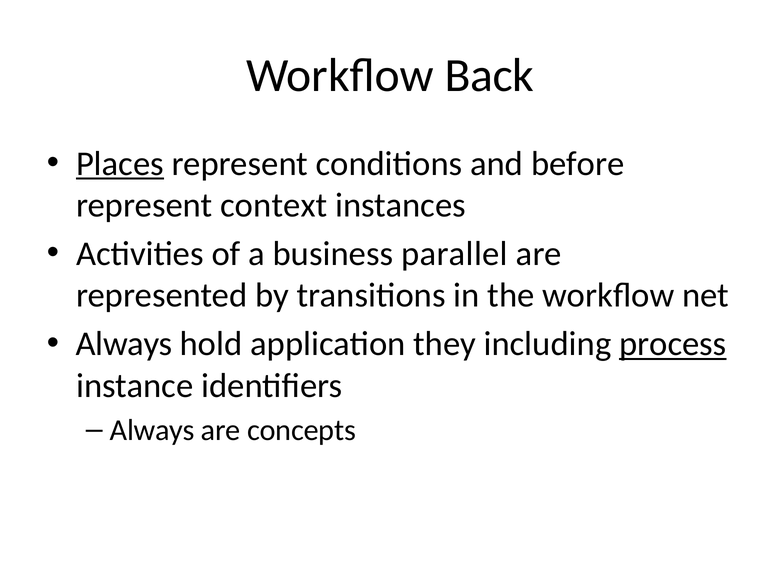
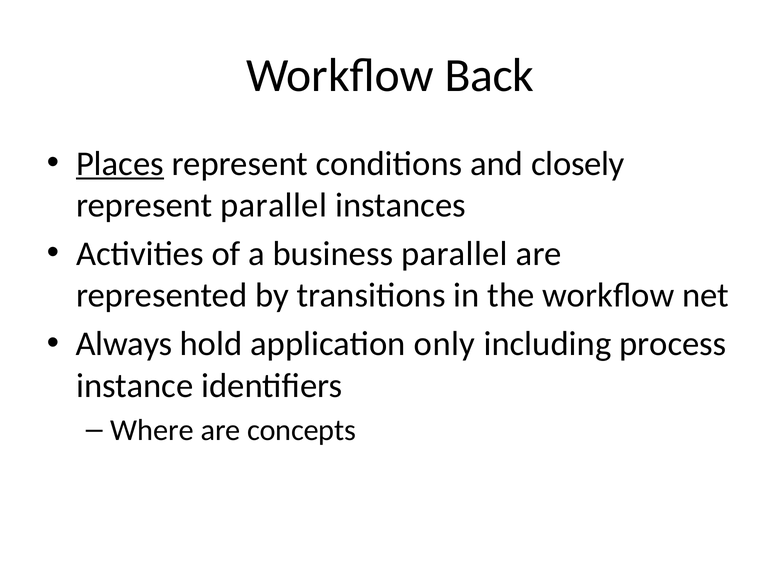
before: before -> closely
represent context: context -> parallel
they: they -> only
process underline: present -> none
Always at (152, 430): Always -> Where
